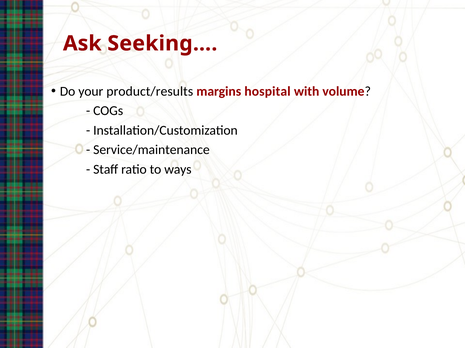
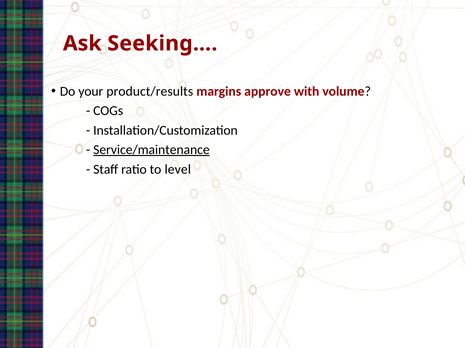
hospital: hospital -> approve
Service/maintenance underline: none -> present
ways: ways -> level
